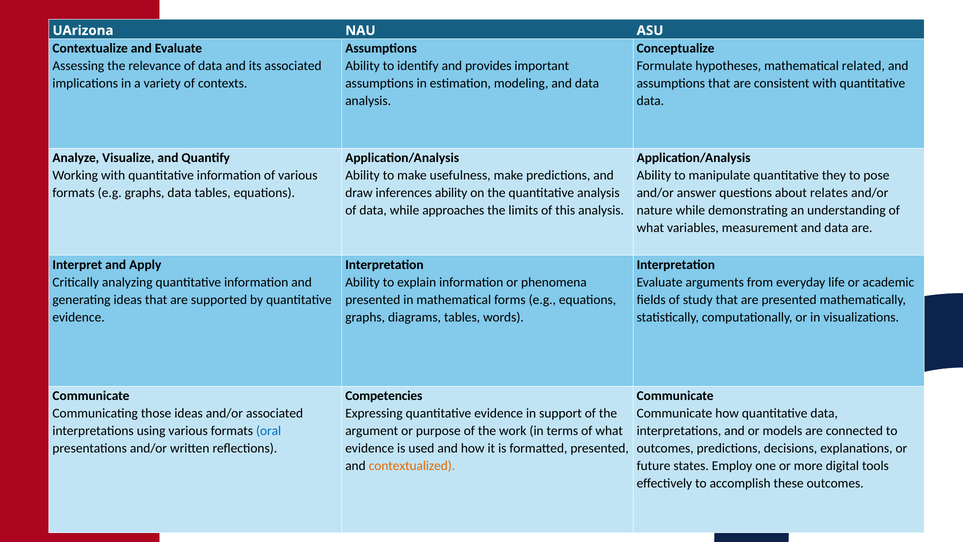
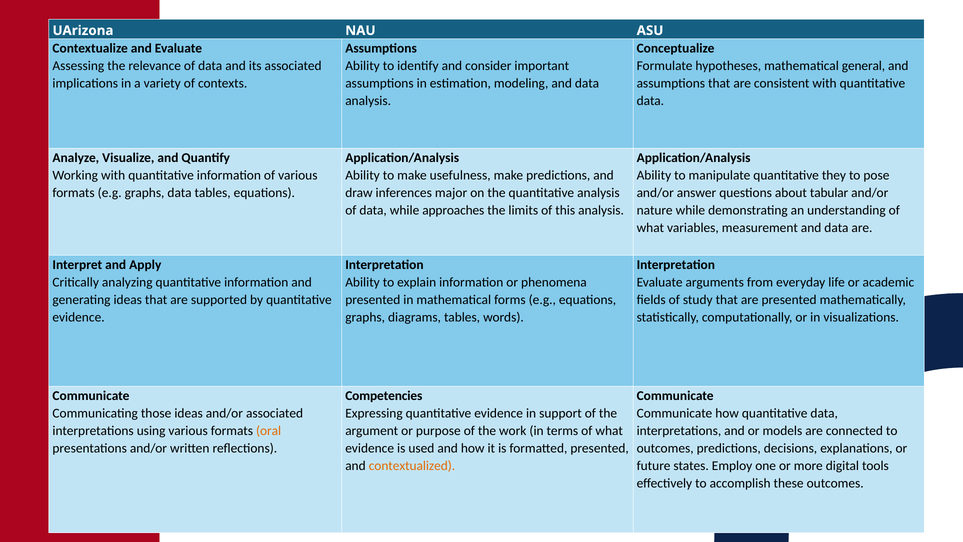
provides: provides -> consider
related: related -> general
inferences ability: ability -> major
relates: relates -> tabular
oral colour: blue -> orange
